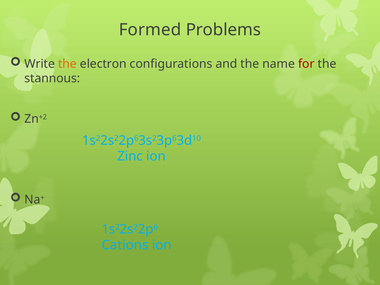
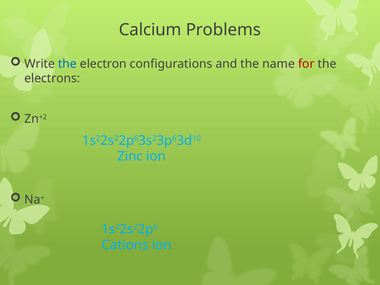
Formed: Formed -> Calcium
the at (67, 64) colour: orange -> blue
stannous: stannous -> electrons
